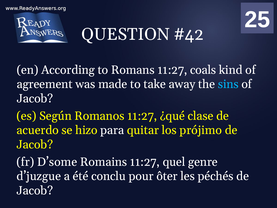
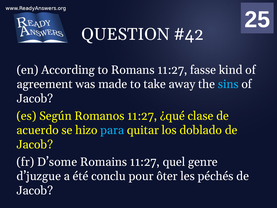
coals: coals -> fasse
para colour: white -> light blue
prójimo: prójimo -> doblado
